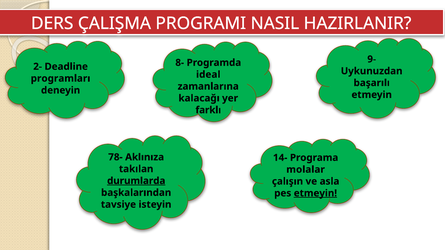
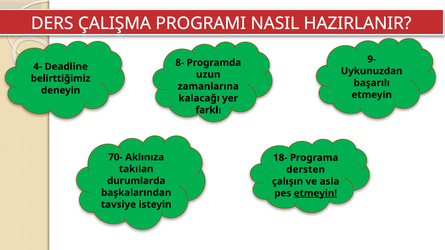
2-: 2- -> 4-
ideal: ideal -> uzun
programları: programları -> belirttiğimiz
78-: 78- -> 70-
14-: 14- -> 18-
molalar: molalar -> dersten
durumlarda underline: present -> none
